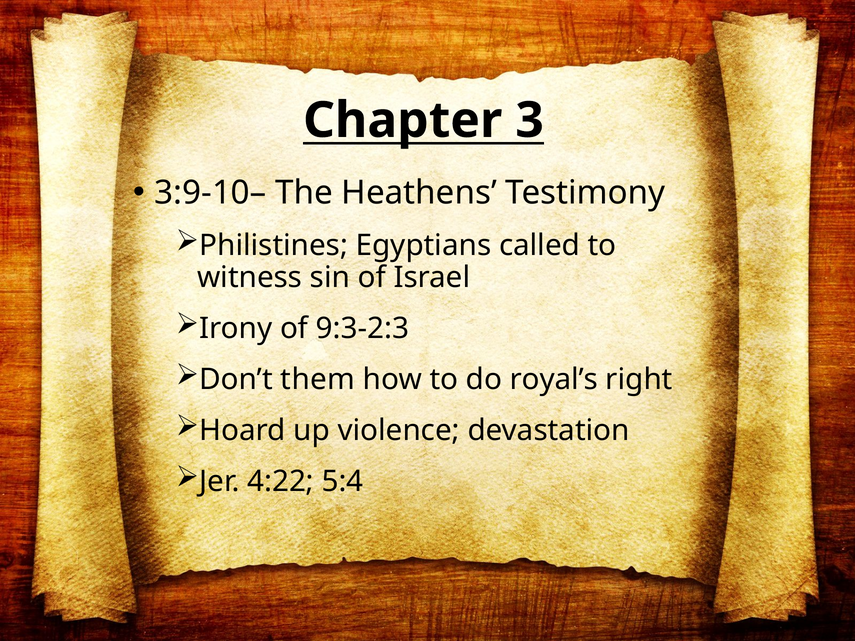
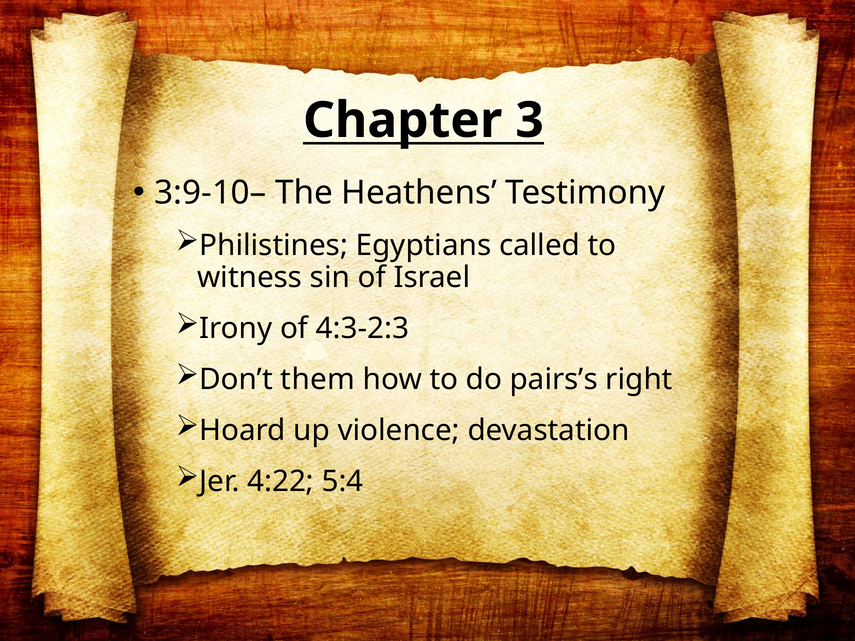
9:3-2:3: 9:3-2:3 -> 4:3-2:3
royal’s: royal’s -> pairs’s
